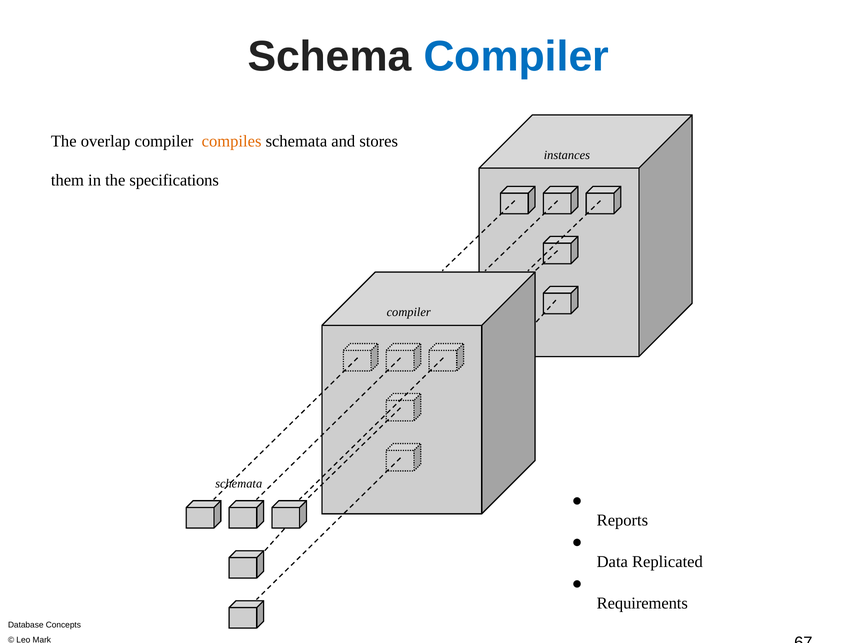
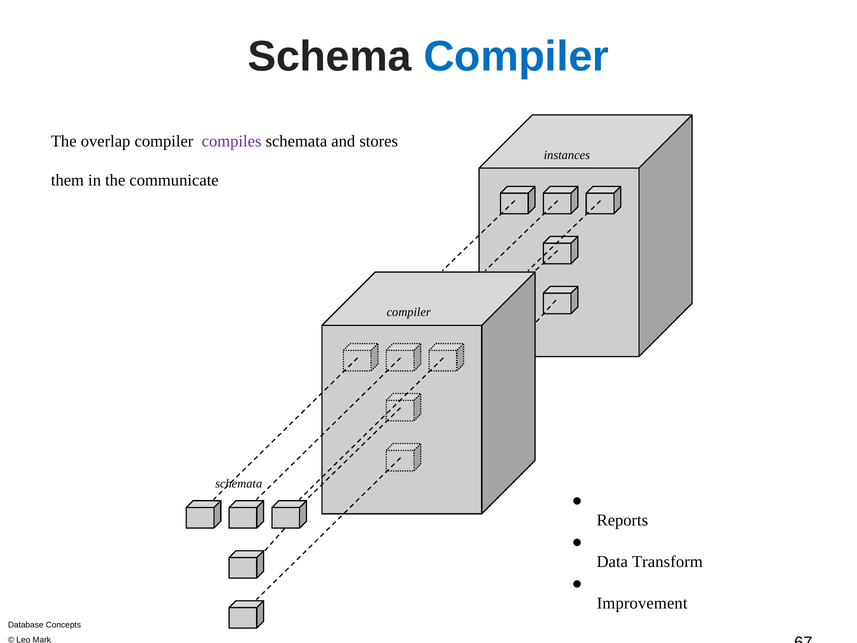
compiles colour: orange -> purple
specifications: specifications -> communicate
Replicated: Replicated -> Transform
Requirements: Requirements -> Improvement
